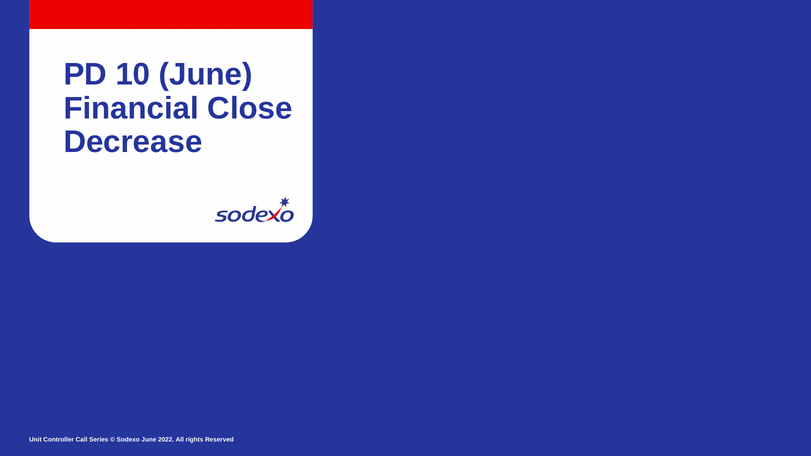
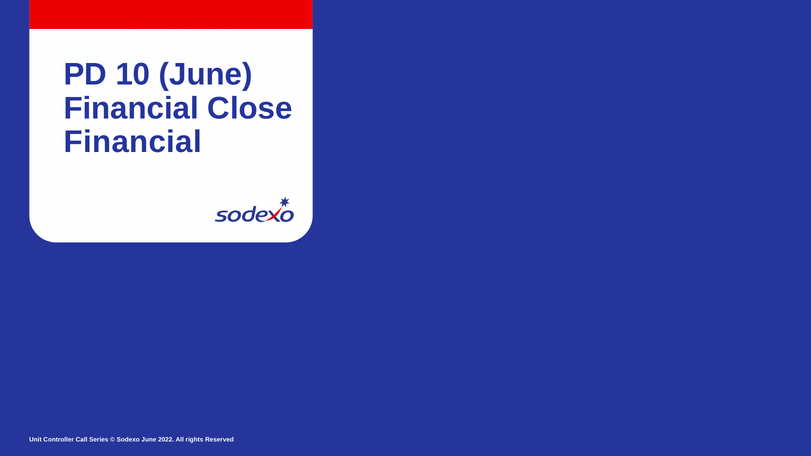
Decrease at (133, 142): Decrease -> Financial
